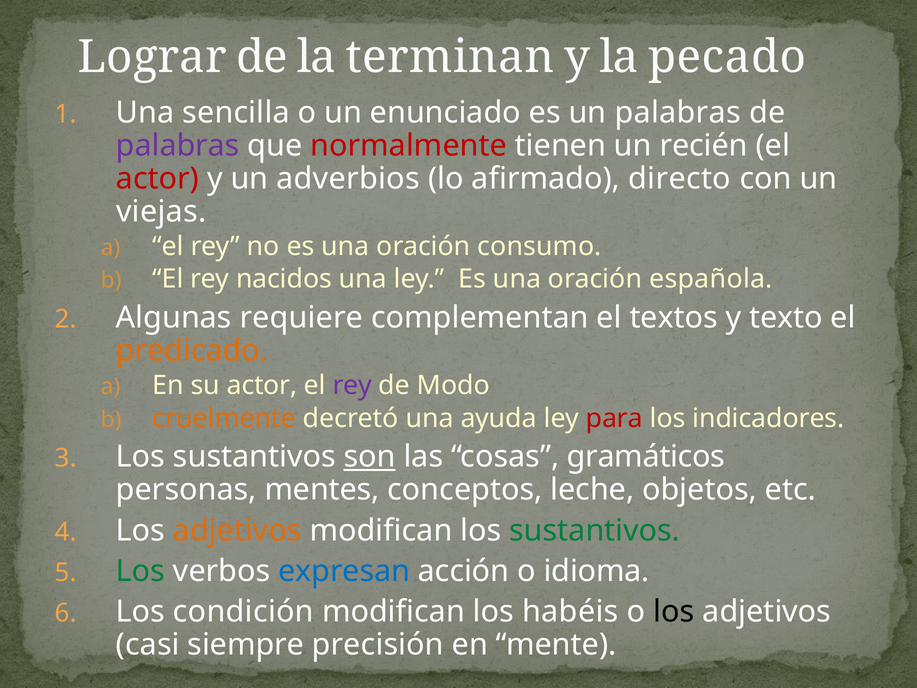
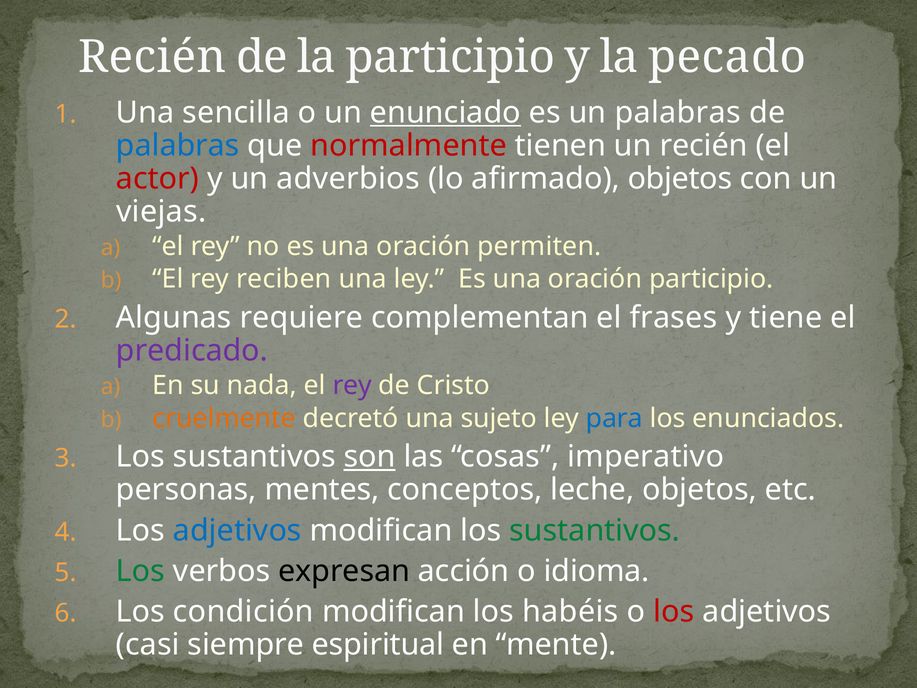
Lograr at (152, 57): Lograr -> Recién
la terminan: terminan -> participio
enunciado underline: none -> present
palabras at (178, 146) colour: purple -> blue
afirmado directo: directo -> objetos
consumo: consumo -> permiten
nacidos: nacidos -> reciben
oración española: española -> participio
textos: textos -> frases
texto: texto -> tiene
predicado colour: orange -> purple
su actor: actor -> nada
Modo: Modo -> Cristo
ayuda: ayuda -> sujeto
para colour: red -> blue
indicadores: indicadores -> enunciados
gramáticos: gramáticos -> imperativo
adjetivos at (237, 530) colour: orange -> blue
expresan colour: blue -> black
los at (674, 612) colour: black -> red
precisión: precisión -> espiritual
